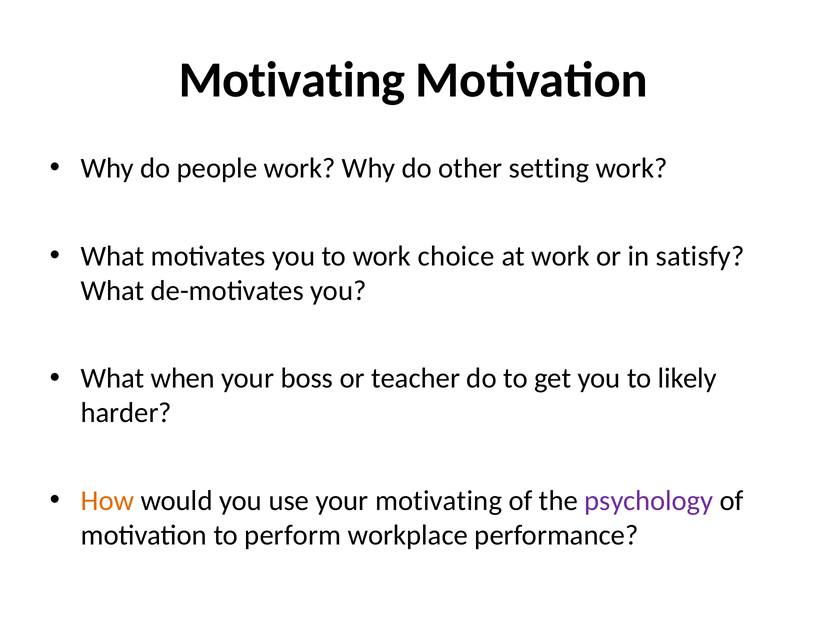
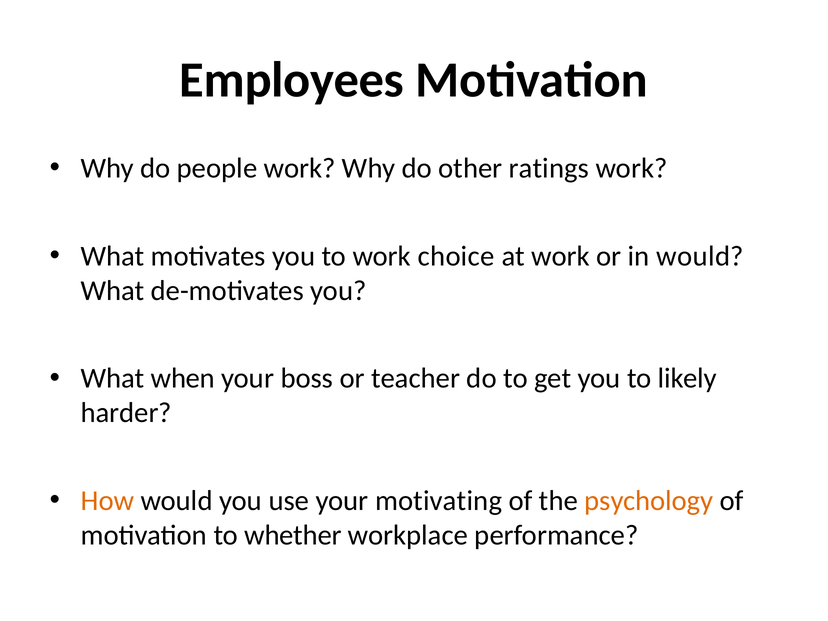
Motivating at (292, 80): Motivating -> Employees
setting: setting -> ratings
in satisfy: satisfy -> would
psychology colour: purple -> orange
perform: perform -> whether
